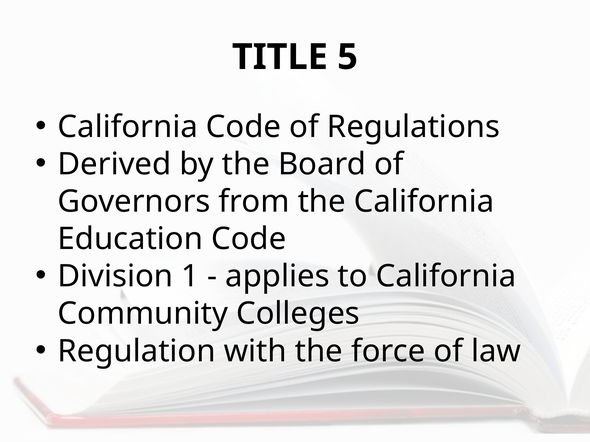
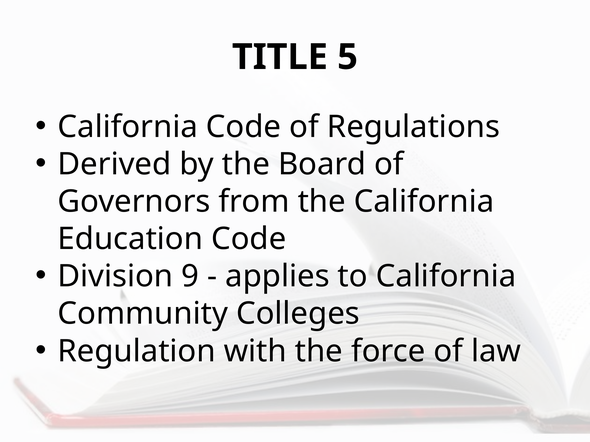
1: 1 -> 9
